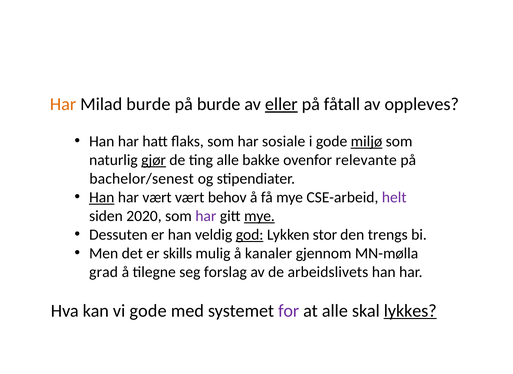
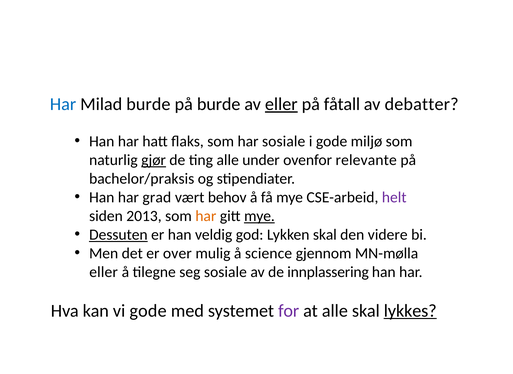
Har at (63, 104) colour: orange -> blue
oppleves: oppleves -> debatter
miljø underline: present -> none
bakke: bakke -> under
bachelor/senest: bachelor/senest -> bachelor/praksis
Han at (102, 197) underline: present -> none
har vært: vært -> grad
2020: 2020 -> 2013
har at (206, 216) colour: purple -> orange
Dessuten underline: none -> present
god underline: present -> none
Lykken stor: stor -> skal
trengs: trengs -> videre
skills: skills -> over
kanaler: kanaler -> science
grad at (104, 272): grad -> eller
seg forslag: forslag -> sosiale
arbeidslivets: arbeidslivets -> innplassering
